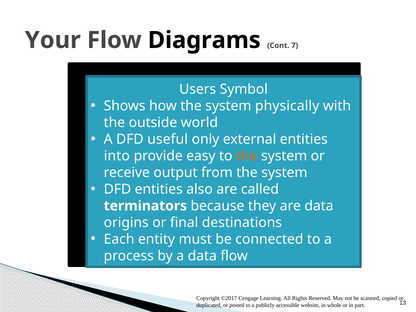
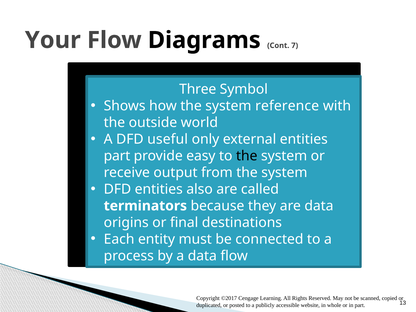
Users: Users -> Three
physically: physically -> reference
into at (117, 156): into -> part
the at (247, 156) colour: orange -> black
